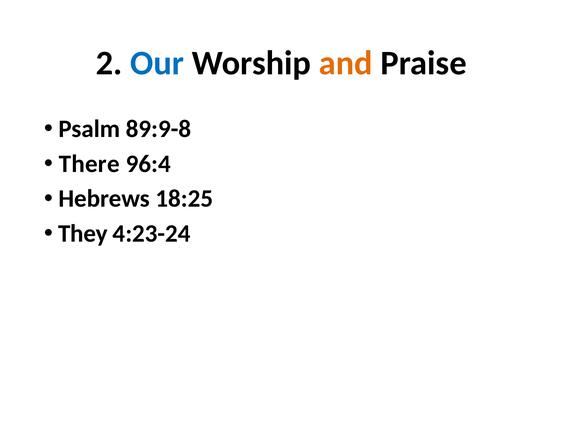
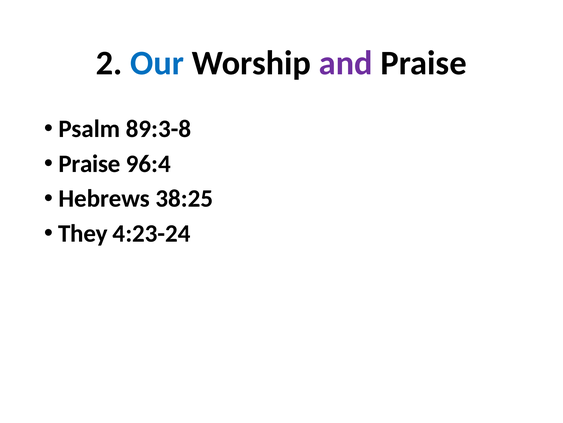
and colour: orange -> purple
89:9-8: 89:9-8 -> 89:3-8
There at (89, 163): There -> Praise
18:25: 18:25 -> 38:25
